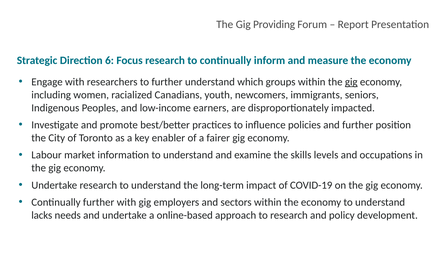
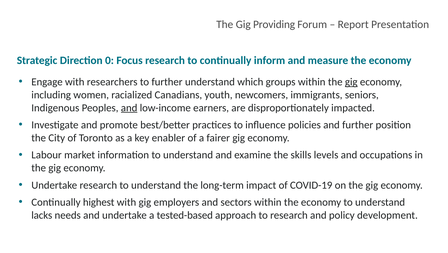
6: 6 -> 0
and at (129, 108) underline: none -> present
Continually further: further -> highest
online-based: online-based -> tested-based
